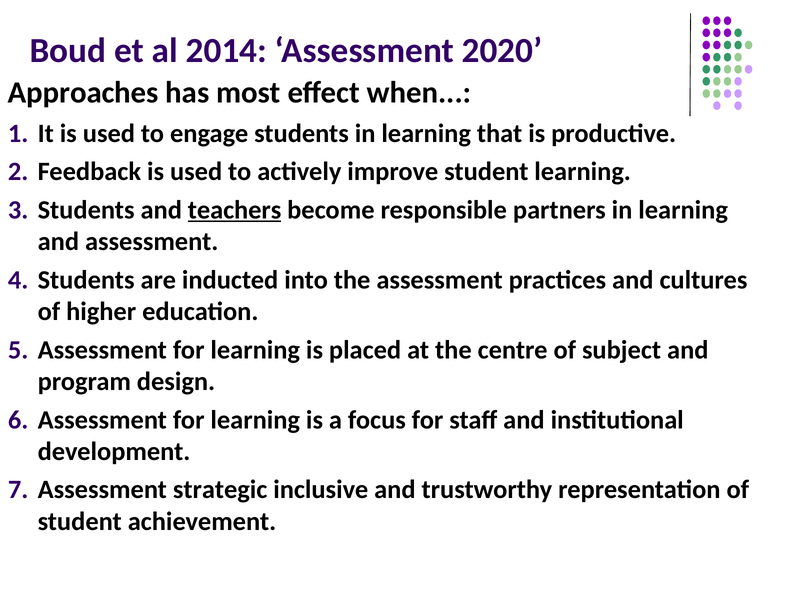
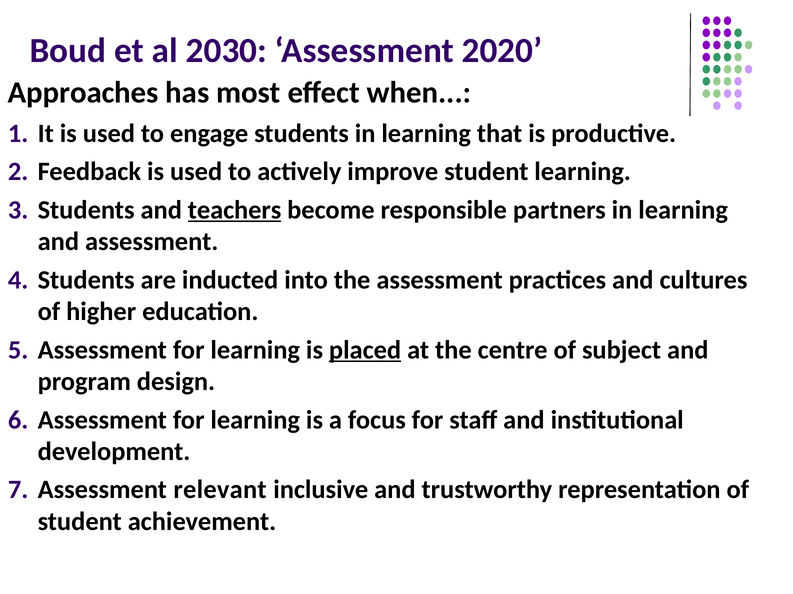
2014: 2014 -> 2030
placed underline: none -> present
strategic: strategic -> relevant
